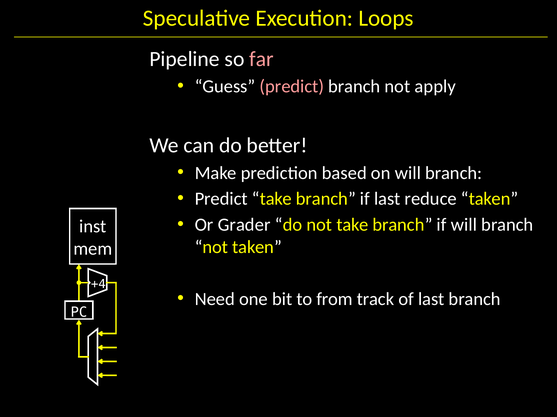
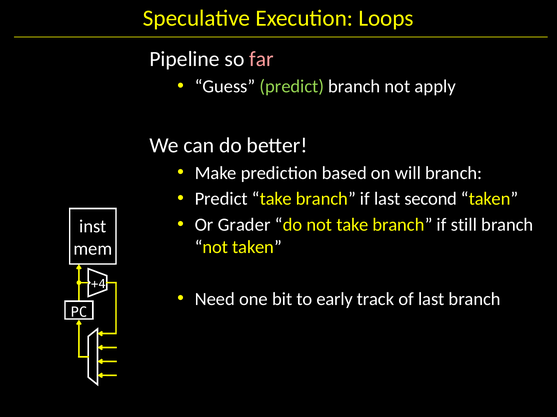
predict at (292, 87) colour: pink -> light green
reduce: reduce -> second
if will: will -> still
from: from -> early
